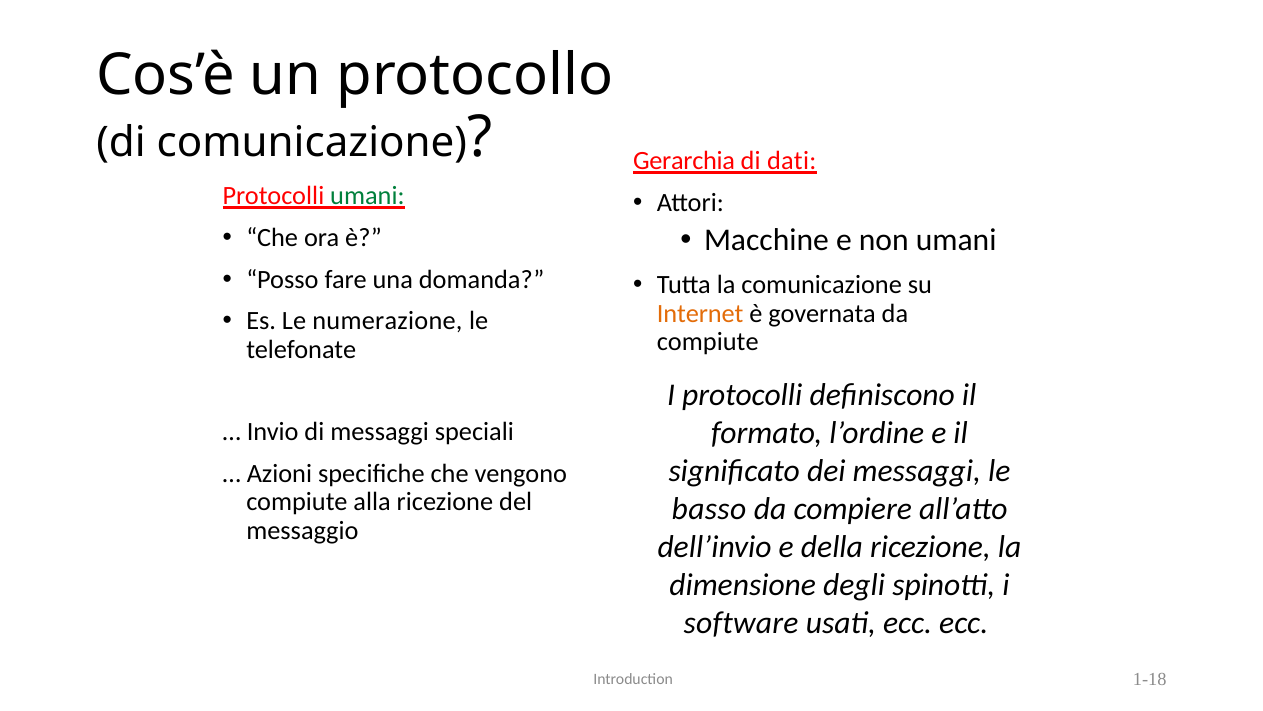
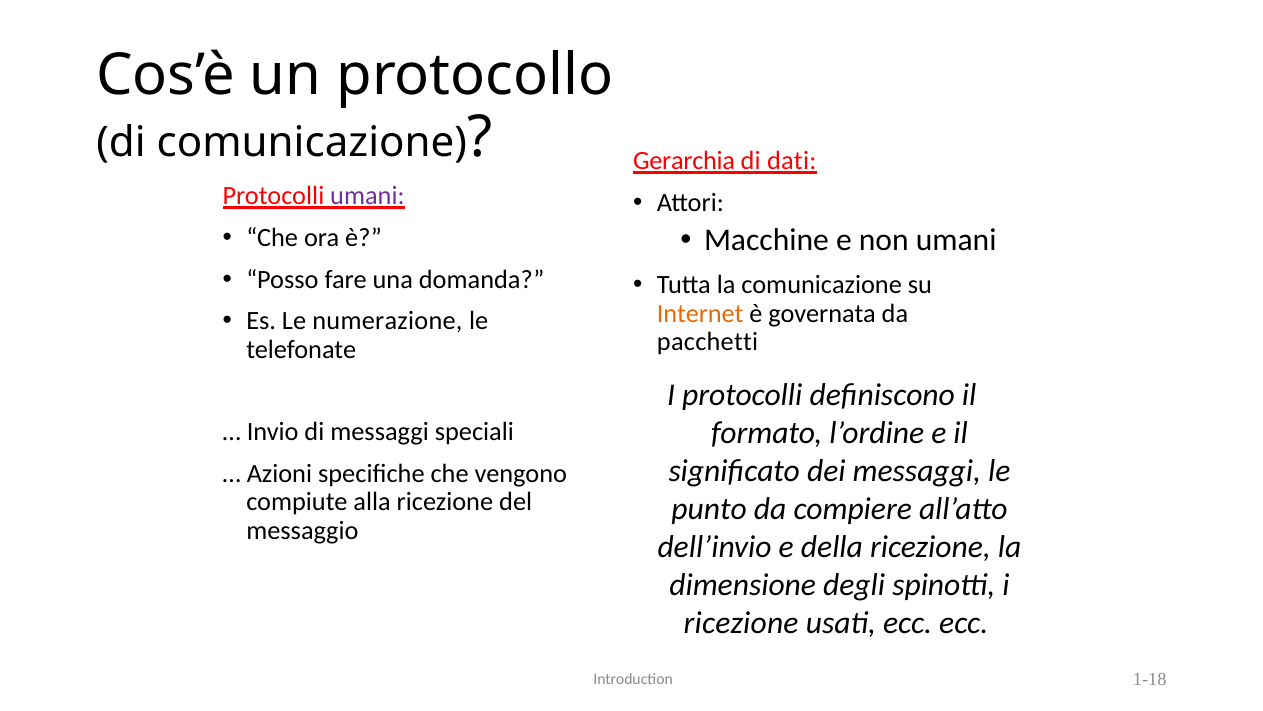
umani at (367, 196) colour: green -> purple
compiute at (708, 342): compiute -> pacchetti
basso: basso -> punto
software at (741, 622): software -> ricezione
